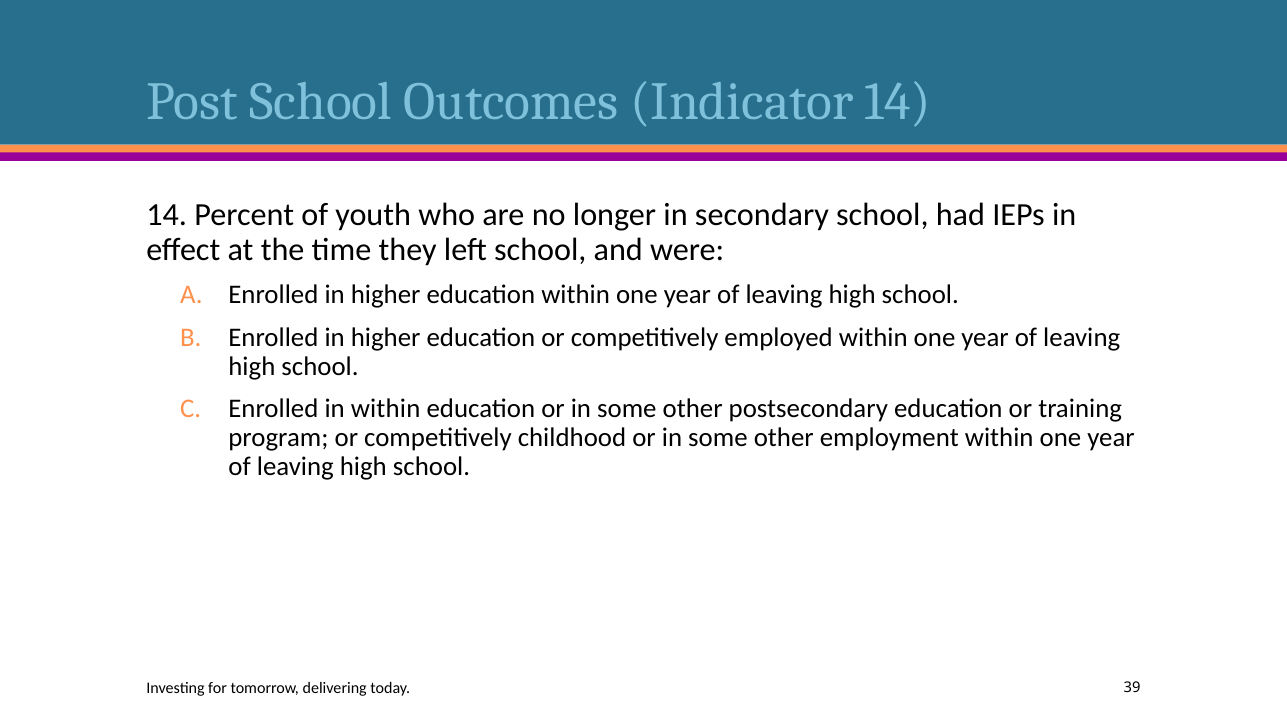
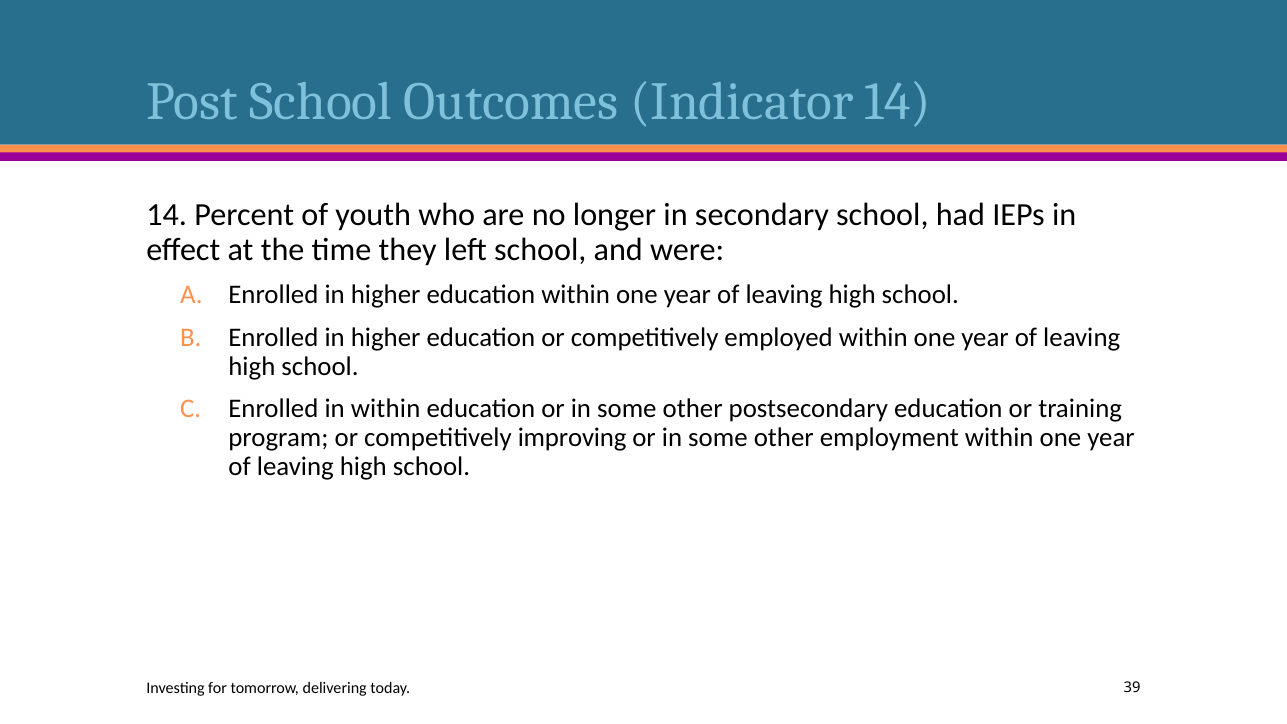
childhood: childhood -> improving
